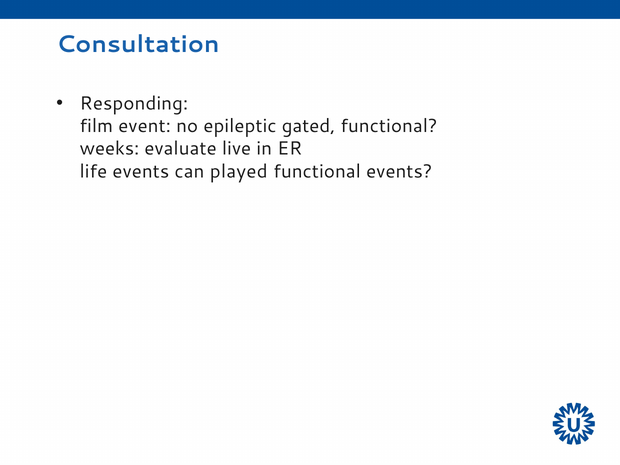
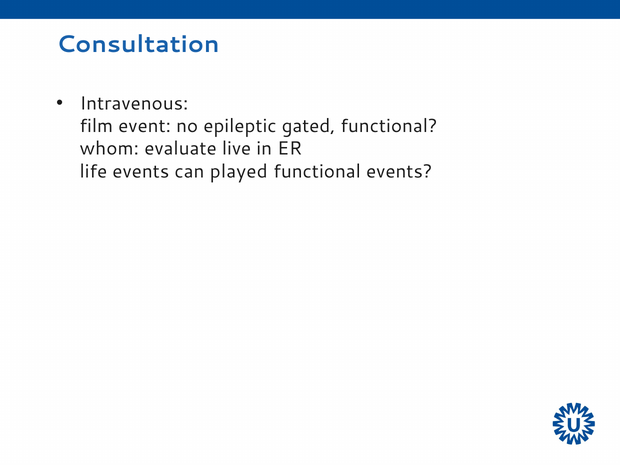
Responding: Responding -> Intravenous
weeks: weeks -> whom
